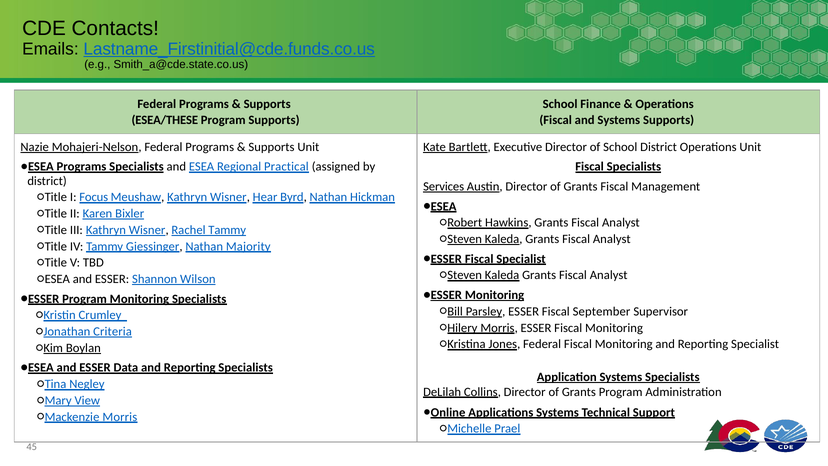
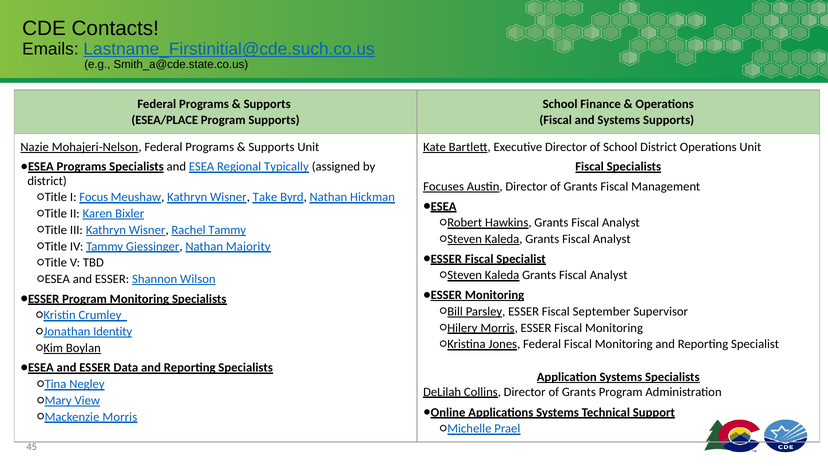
Lastname_Firstinitial@cde.funds.co.us: Lastname_Firstinitial@cde.funds.co.us -> Lastname_Firstinitial@cde.such.co.us
ESEA/THESE: ESEA/THESE -> ESEA/PLACE
Practical: Practical -> Typically
Services: Services -> Focuses
Hear: Hear -> Take
Criteria: Criteria -> Identity
